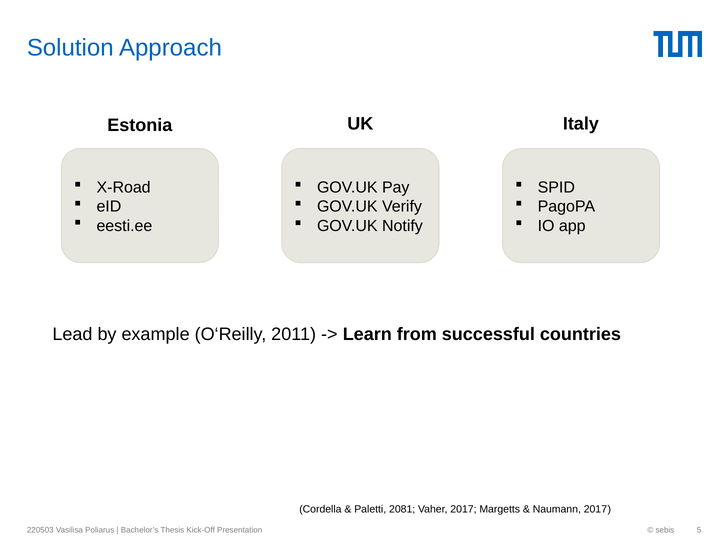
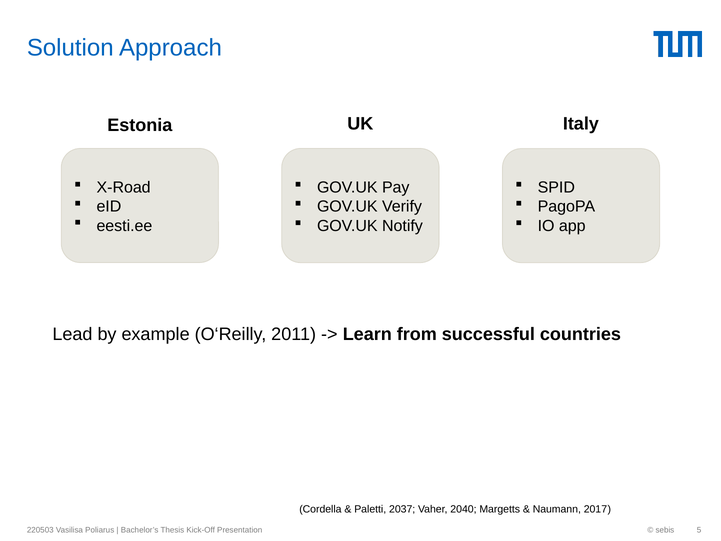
2081: 2081 -> 2037
Vaher 2017: 2017 -> 2040
